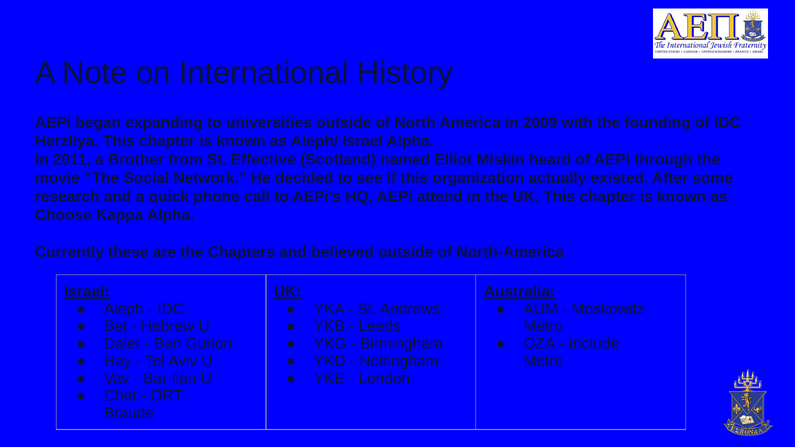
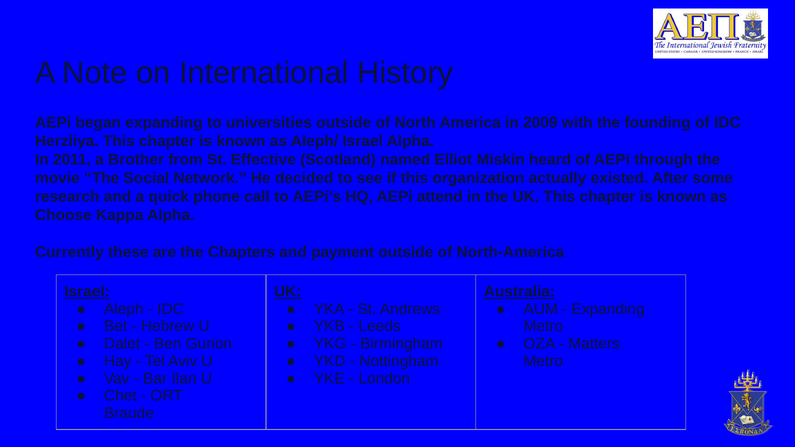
believed: believed -> payment
Moskowitz at (608, 309): Moskowitz -> Expanding
Include: Include -> Matters
